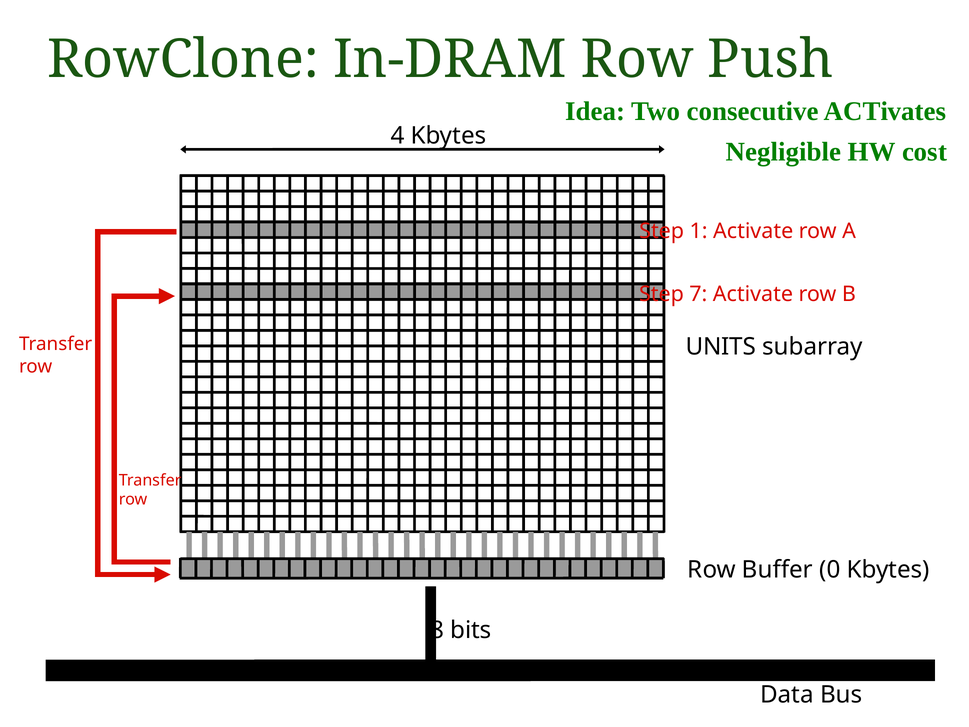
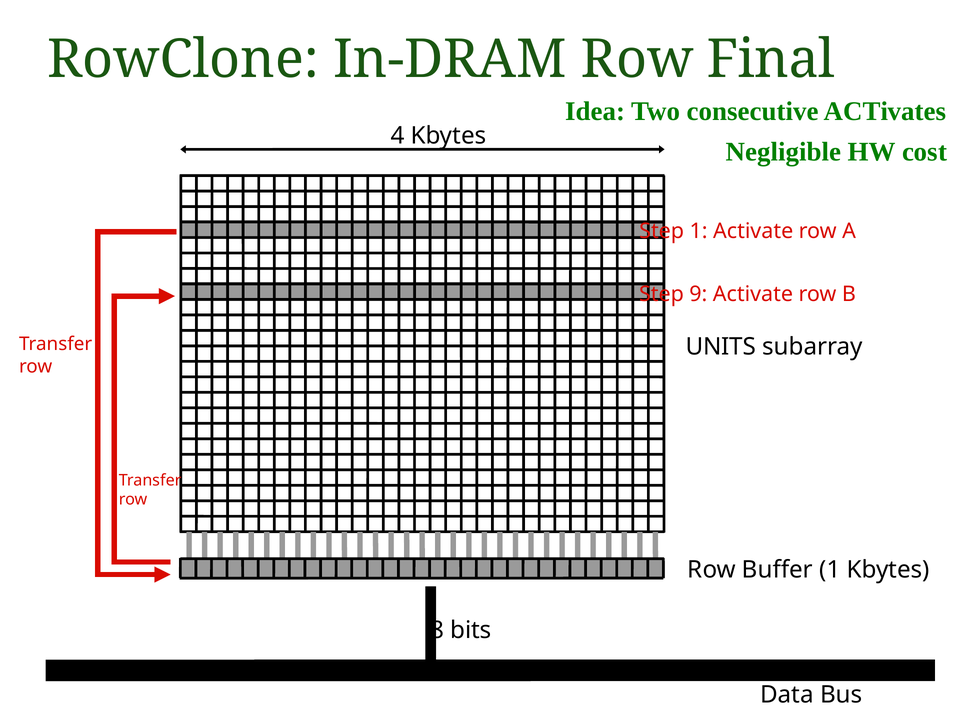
Push: Push -> Final
7: 7 -> 9
Buffer 0: 0 -> 1
